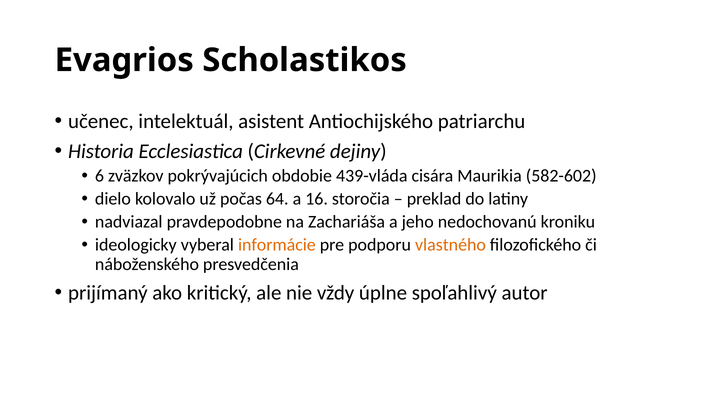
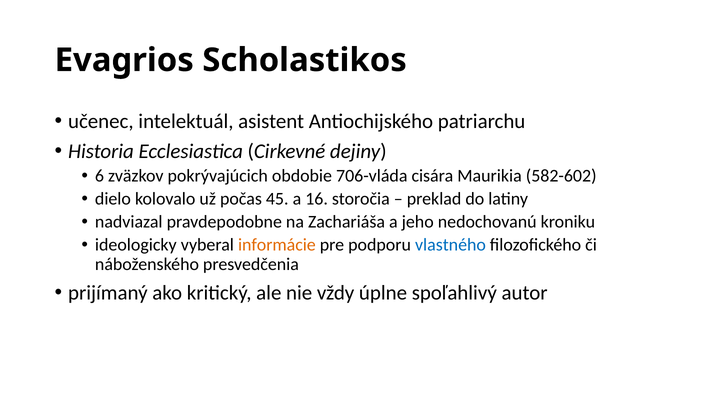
439-vláda: 439-vláda -> 706-vláda
64: 64 -> 45
vlastného colour: orange -> blue
